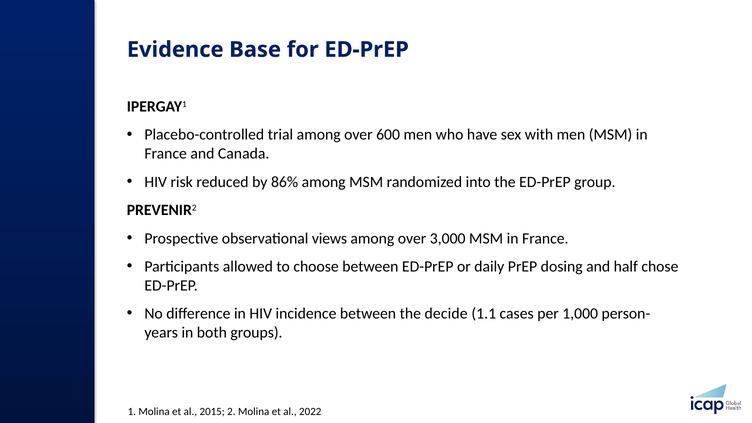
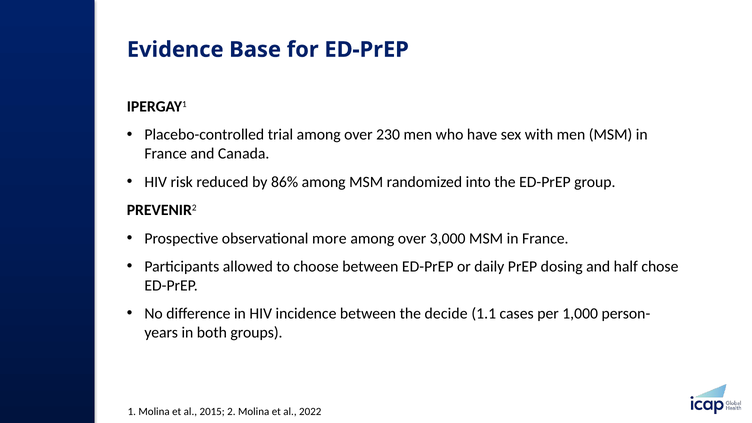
600: 600 -> 230
views: views -> more
